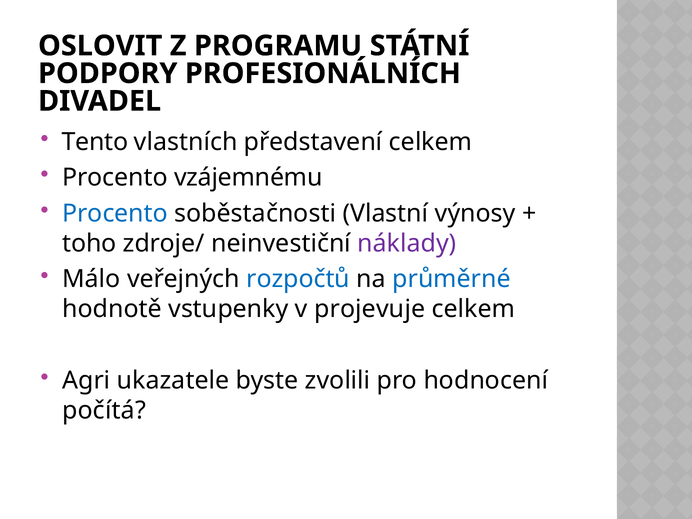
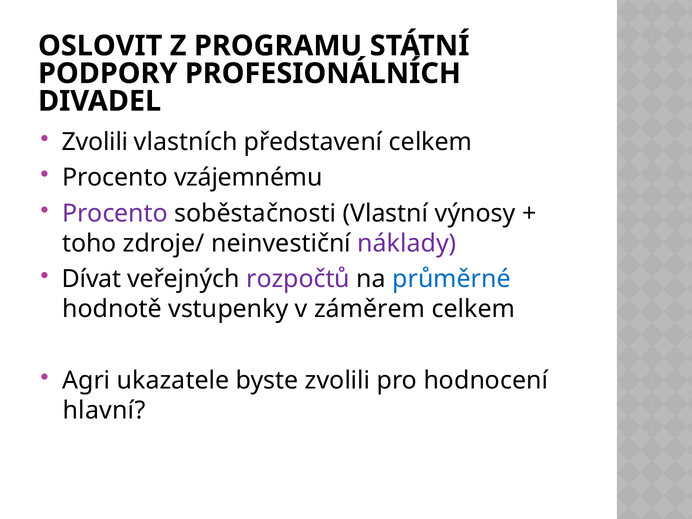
Tento at (95, 142): Tento -> Zvolili
Procento at (115, 213) colour: blue -> purple
Málo: Málo -> Dívat
rozpočtů colour: blue -> purple
projevuje: projevuje -> záměrem
počítá: počítá -> hlavní
